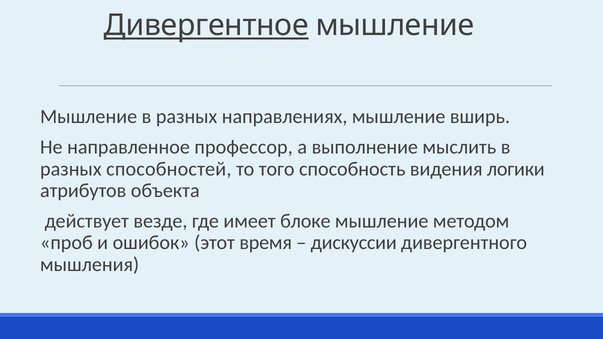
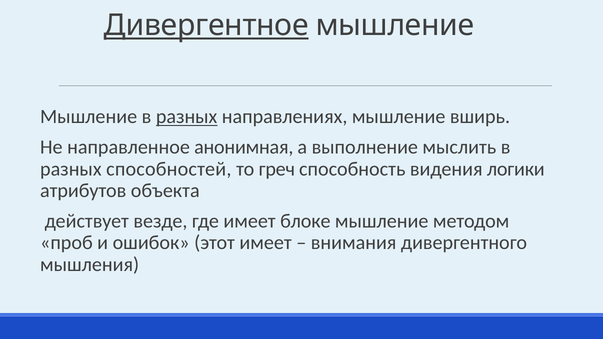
разных at (187, 117) underline: none -> present
профессор: профессор -> анонимная
того: того -> греч
этот время: время -> имеет
дискуссии: дискуссии -> внимания
